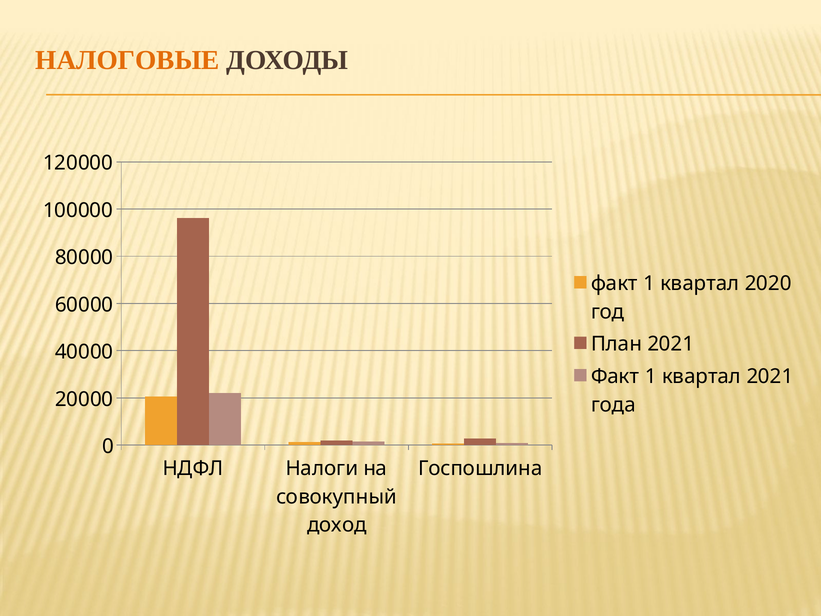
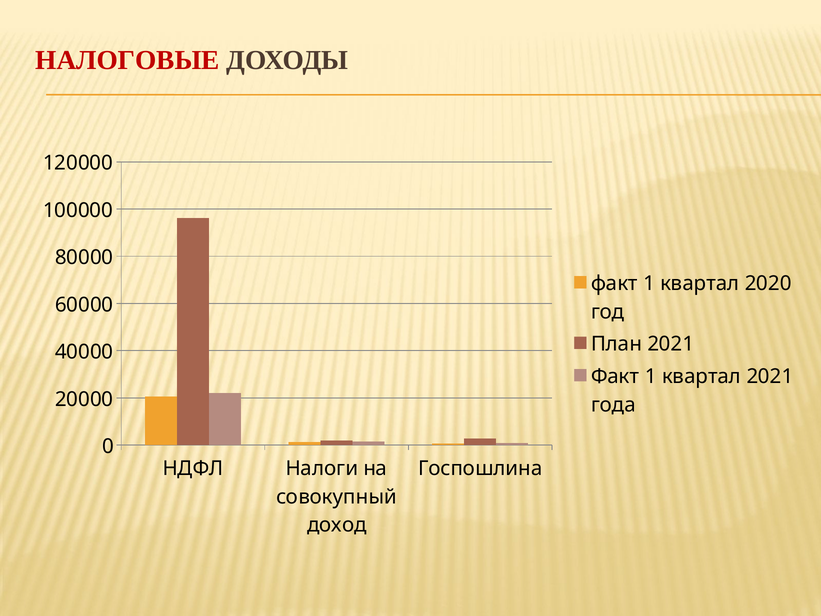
НАЛОГОВЫЕ colour: orange -> red
